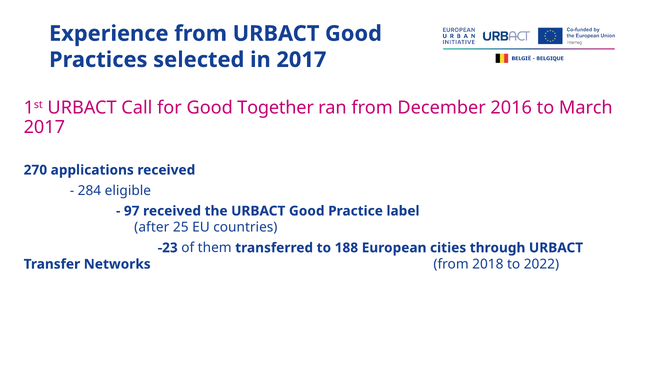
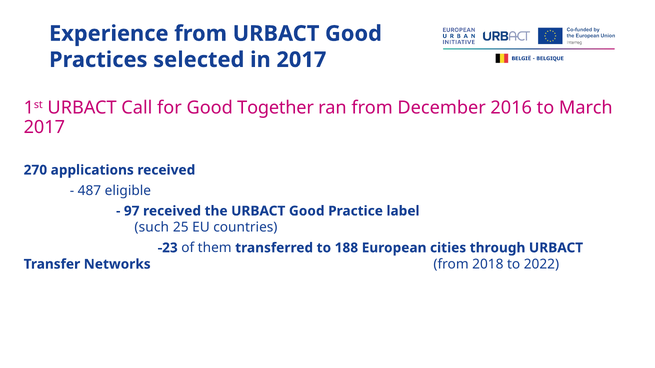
284: 284 -> 487
after: after -> such
